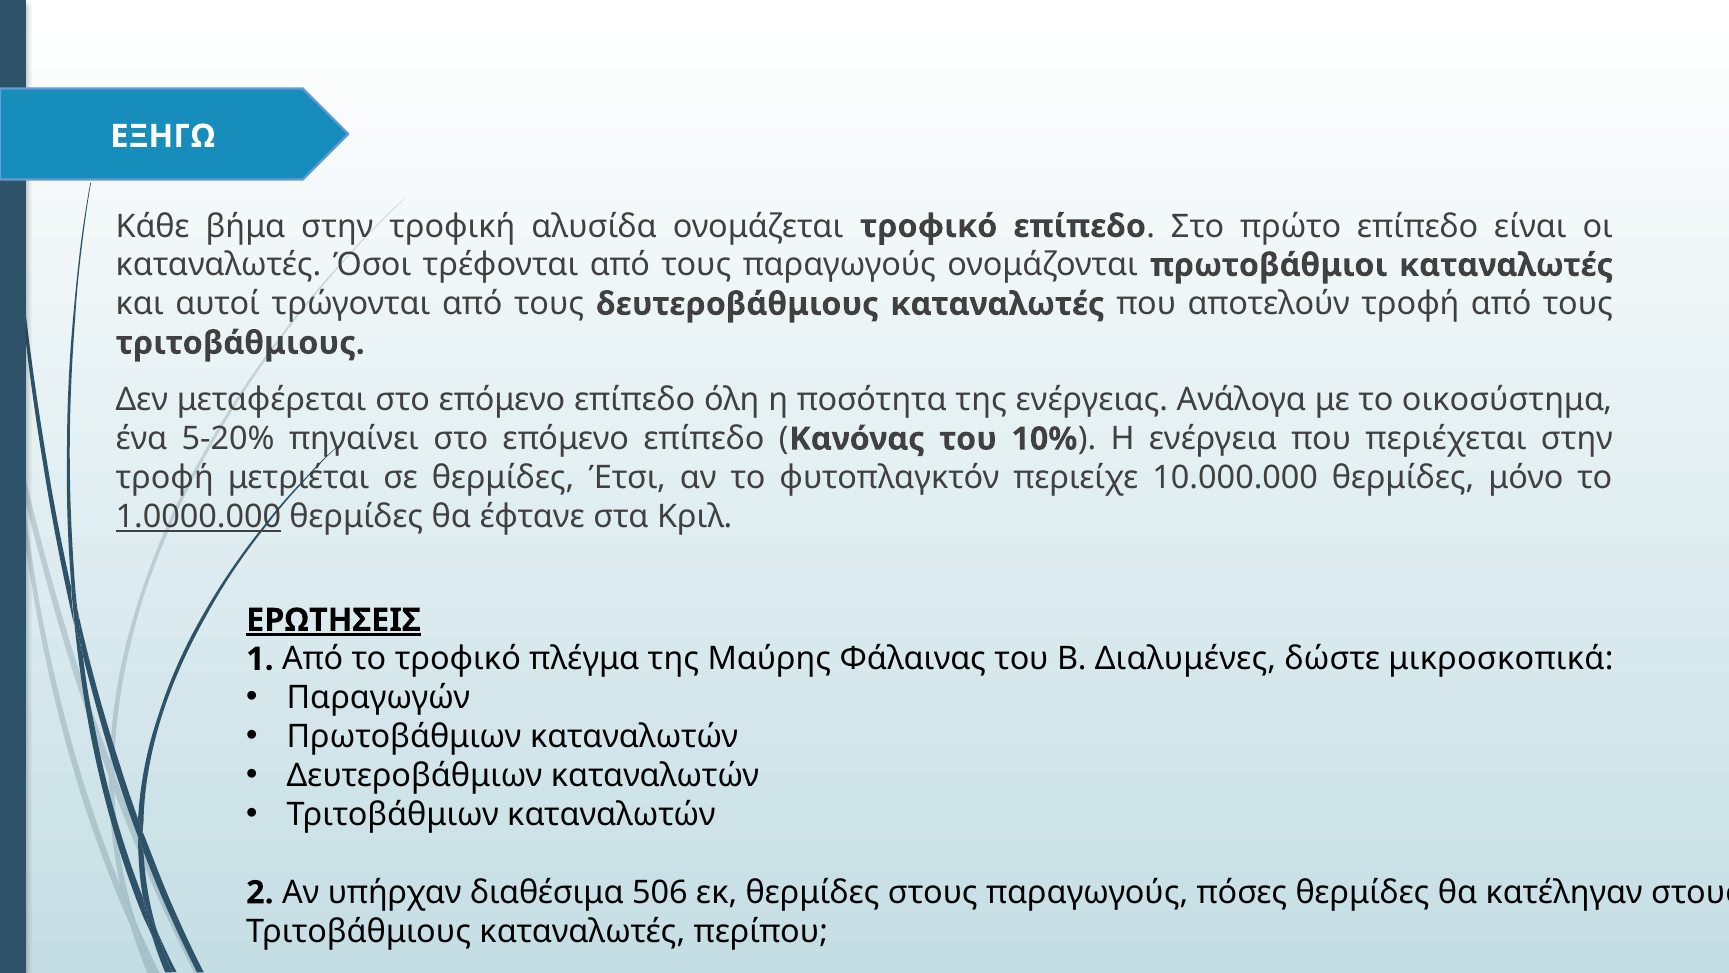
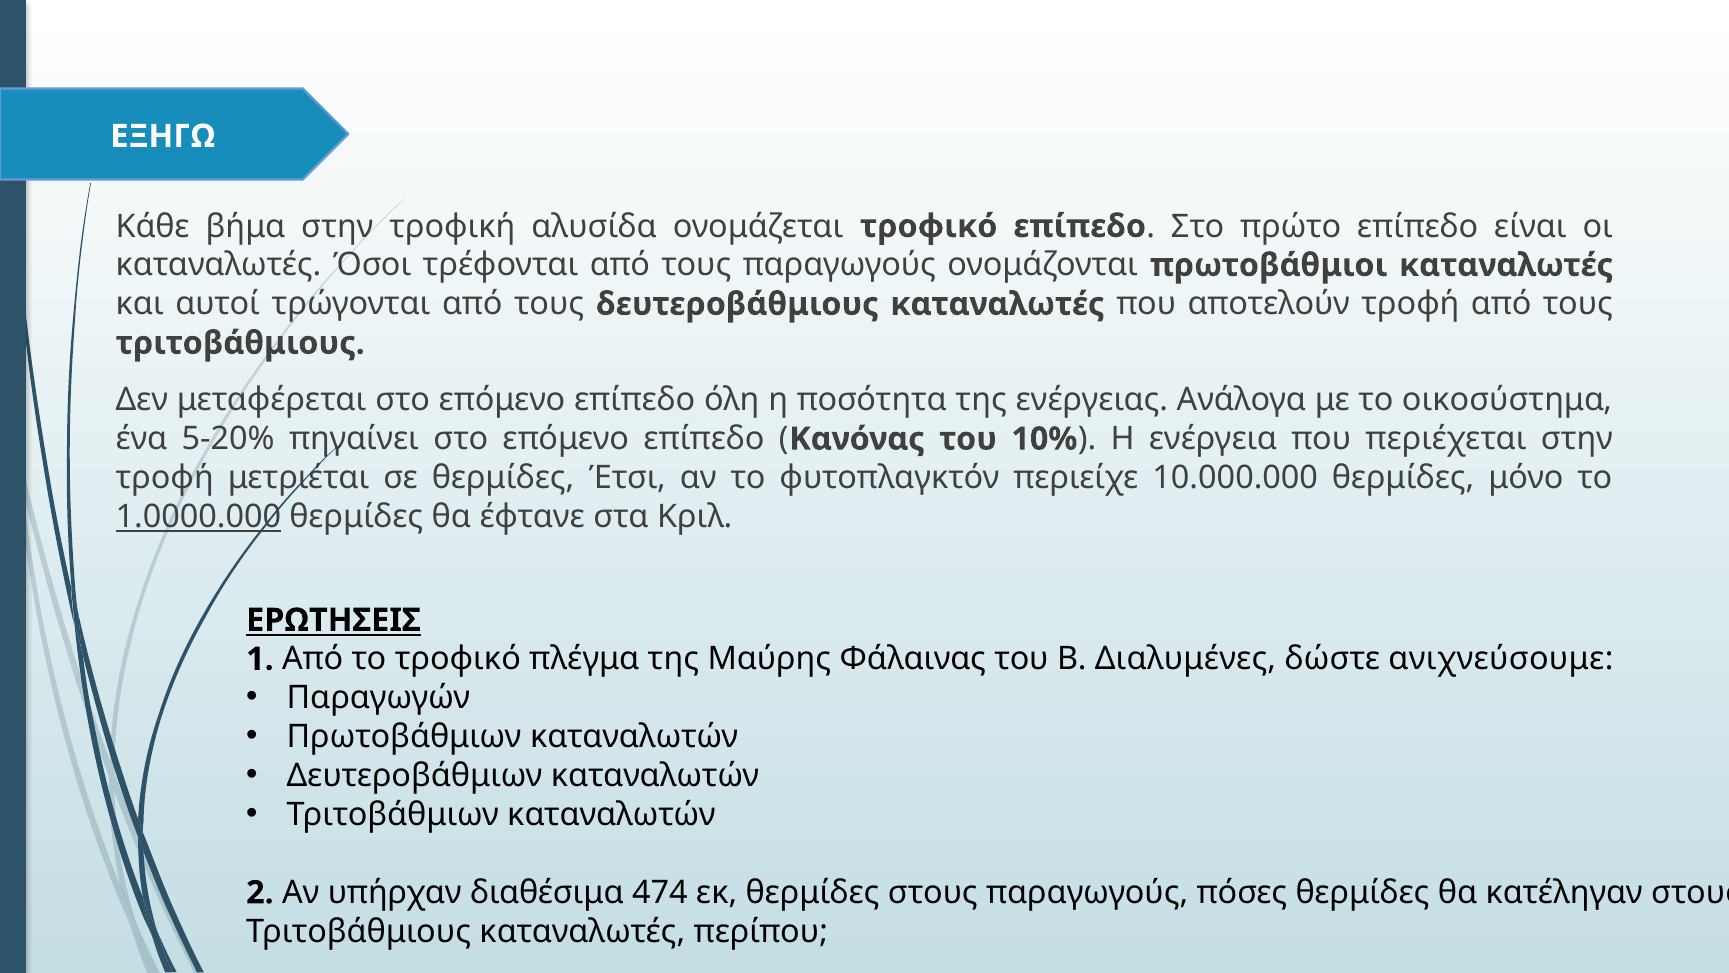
ΕΡΩΤΗΣΕΙΣ underline: present -> none
μικροσκοπικά: μικροσκοπικά -> ανιχνεύσουμε
506: 506 -> 474
